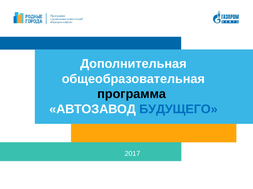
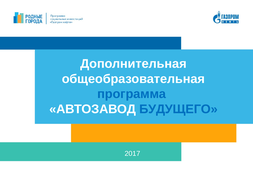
программа colour: black -> blue
